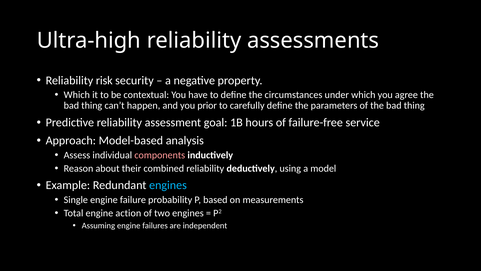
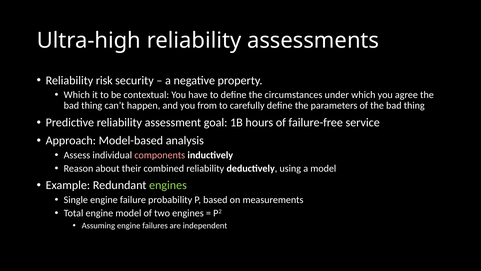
prior: prior -> from
engines at (168, 185) colour: light blue -> light green
engine action: action -> model
